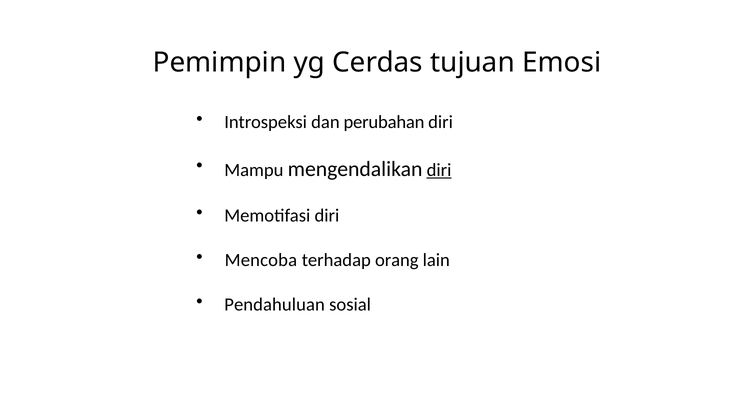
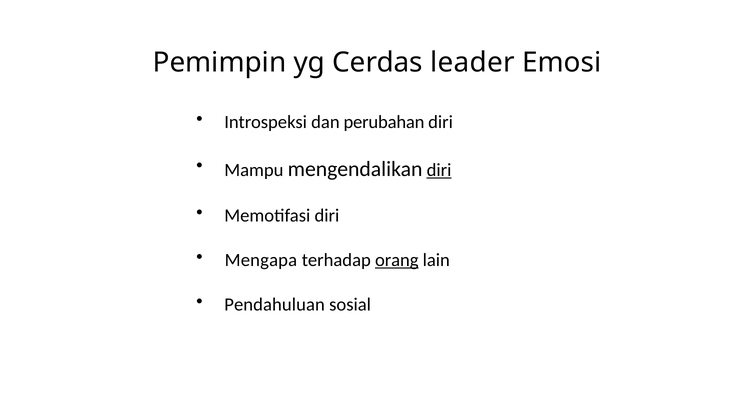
tujuan: tujuan -> leader
Mencoba: Mencoba -> Mengapa
orang underline: none -> present
